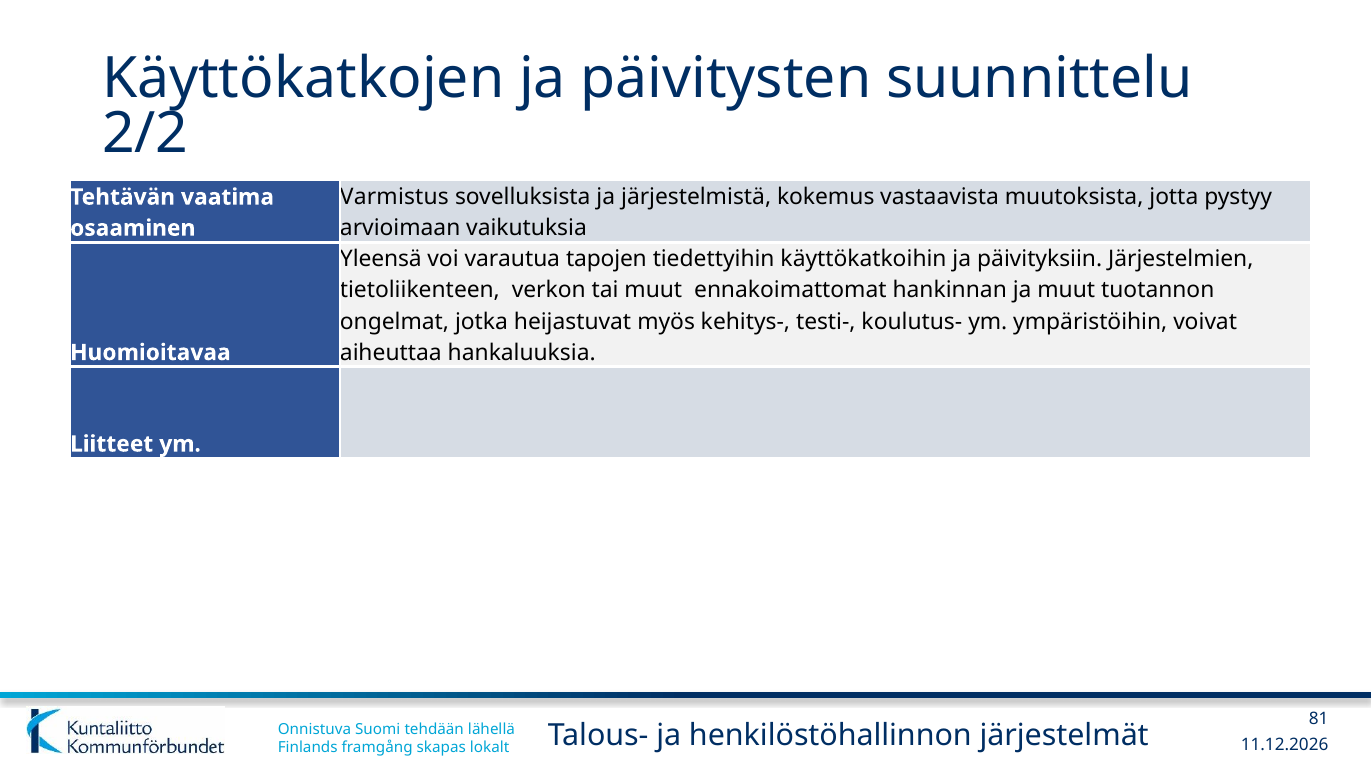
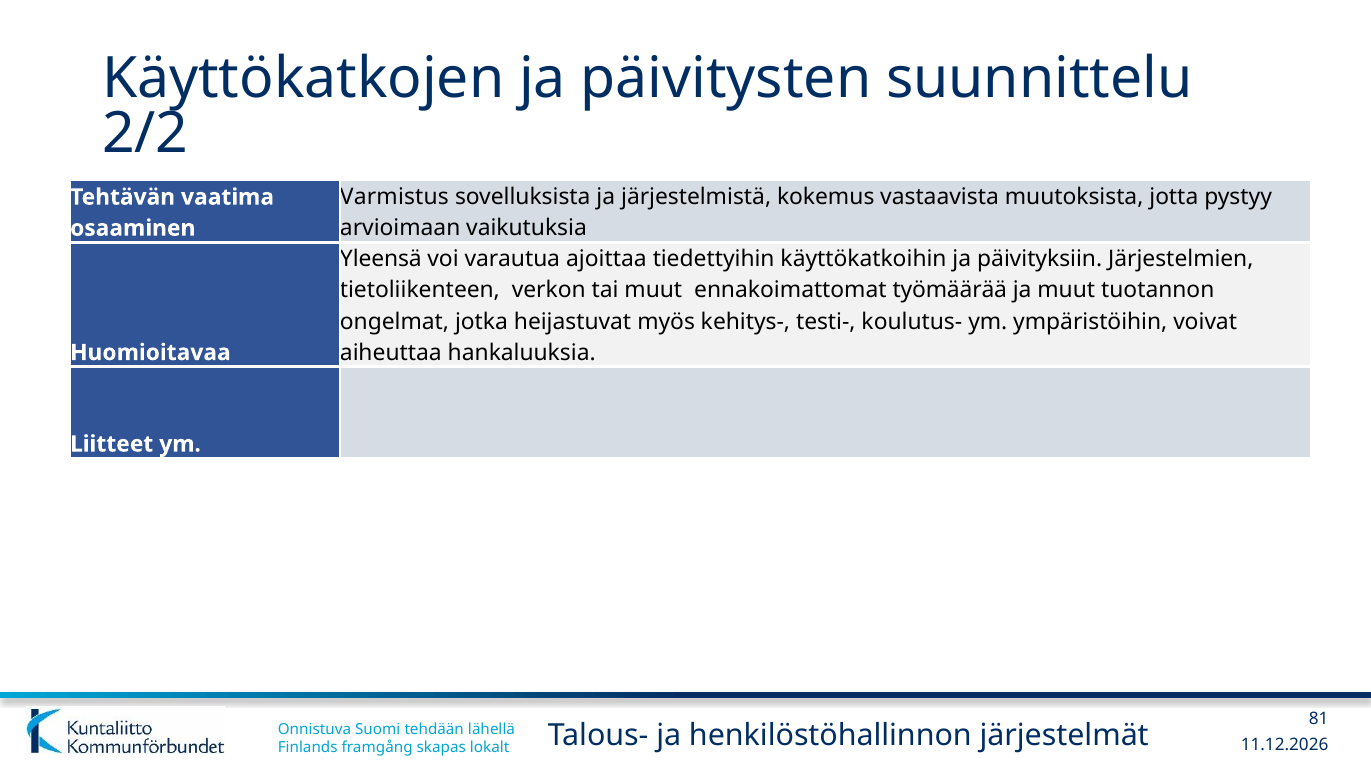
tapojen: tapojen -> ajoittaa
hankinnan: hankinnan -> työmäärää
